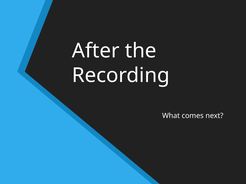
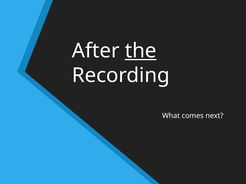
the underline: none -> present
